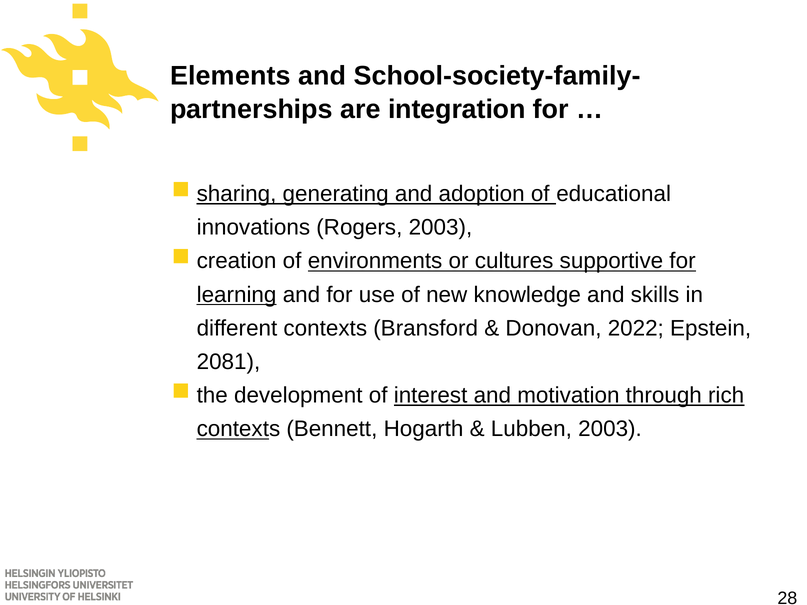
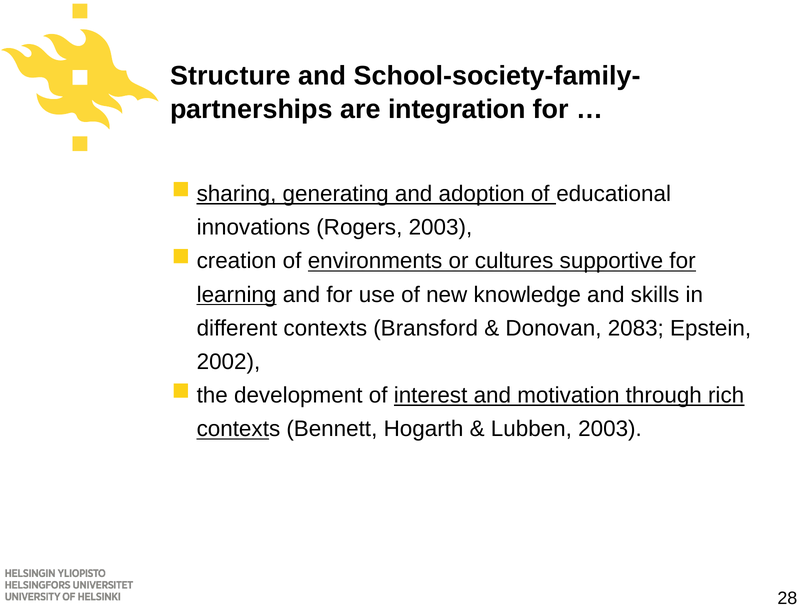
Elements: Elements -> Structure
2022: 2022 -> 2083
2081: 2081 -> 2002
